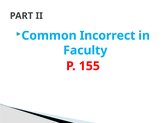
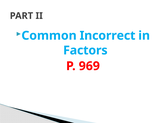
Faculty: Faculty -> Factors
155: 155 -> 969
